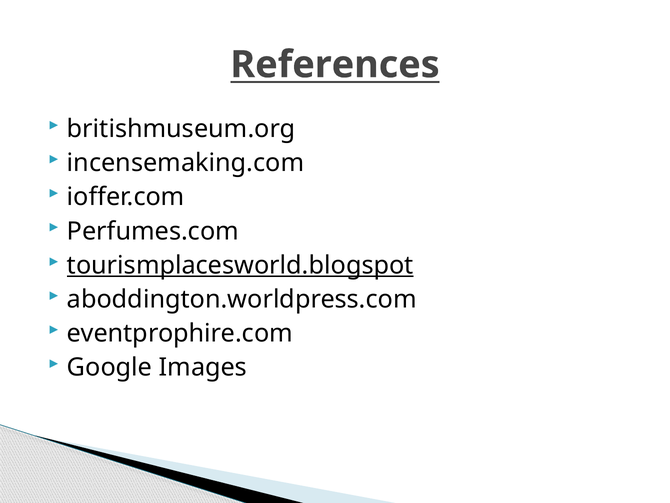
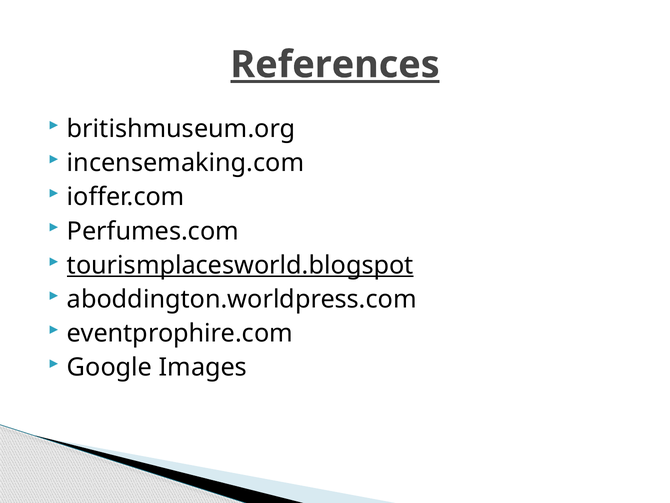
References underline: none -> present
